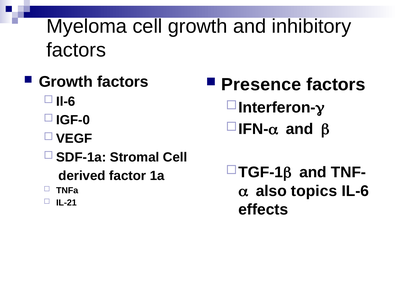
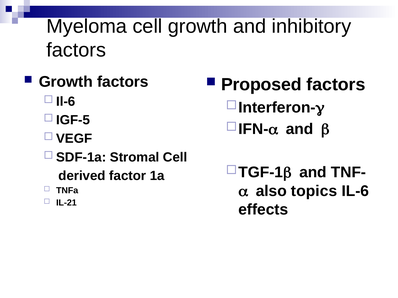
Presence: Presence -> Proposed
IGF-0: IGF-0 -> IGF-5
